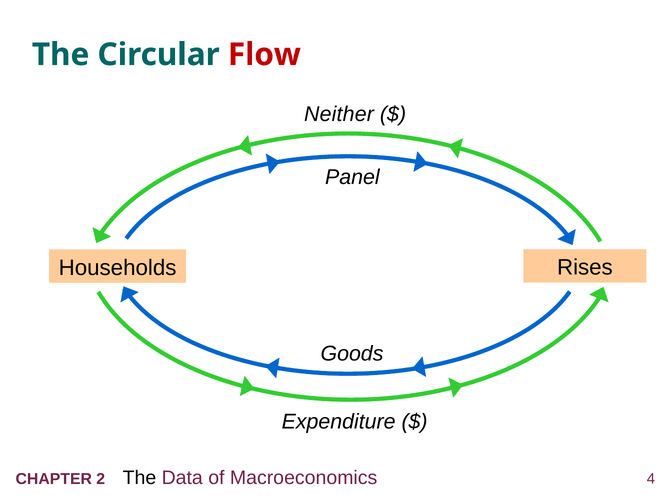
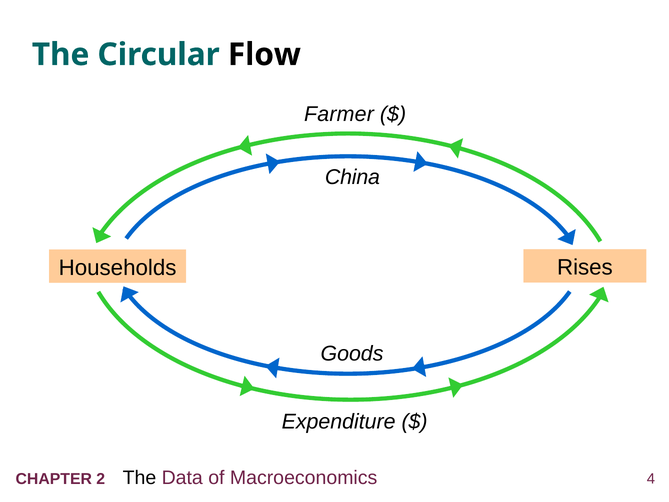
Flow colour: red -> black
Neither: Neither -> Farmer
Panel: Panel -> China
